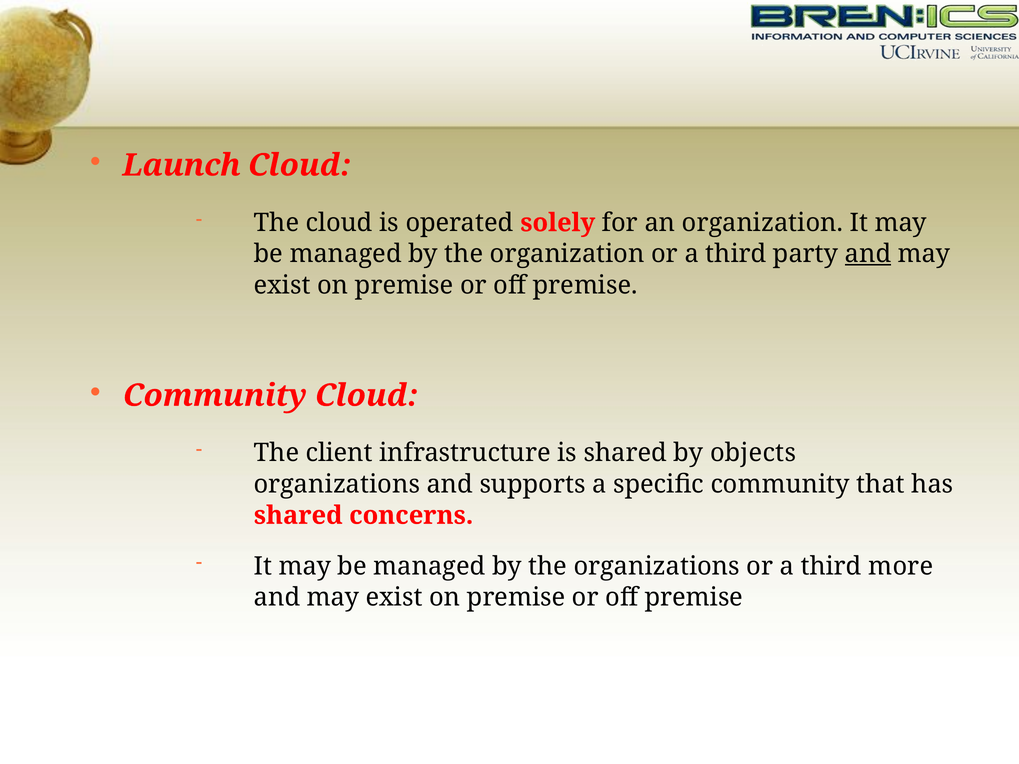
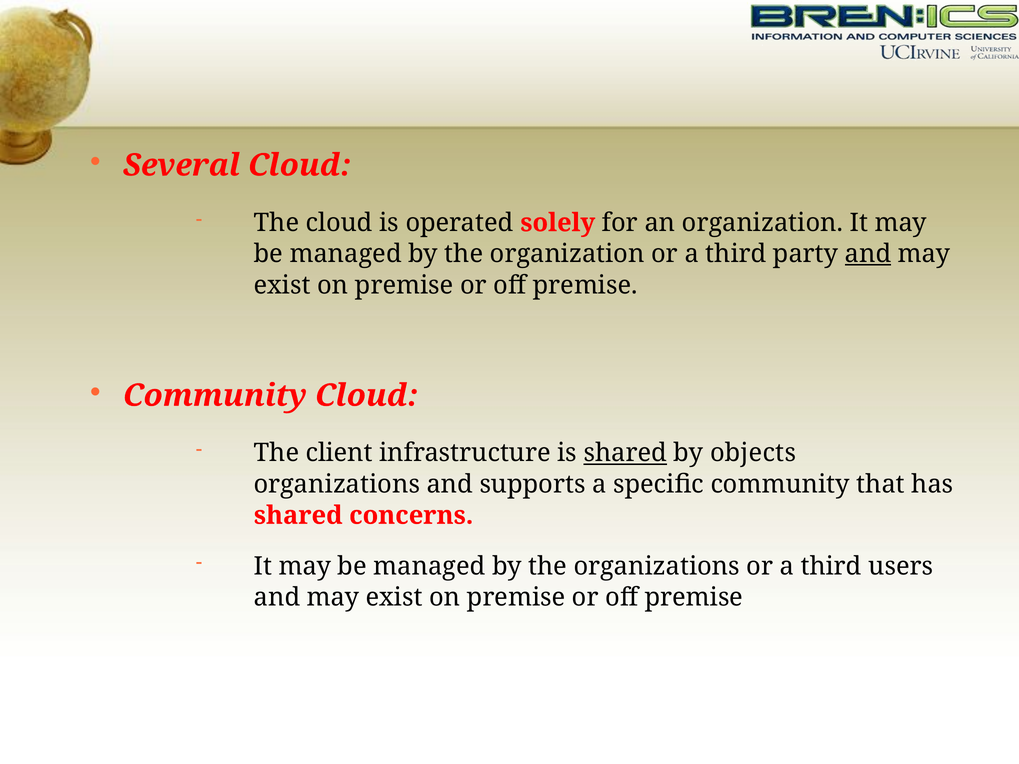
Launch: Launch -> Several
shared at (625, 453) underline: none -> present
more: more -> users
